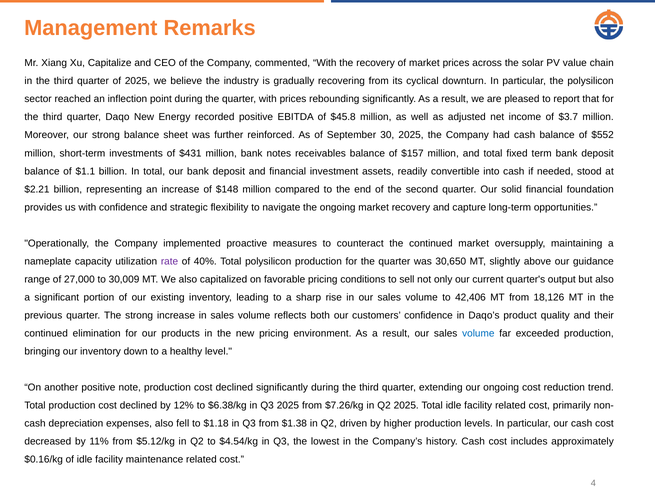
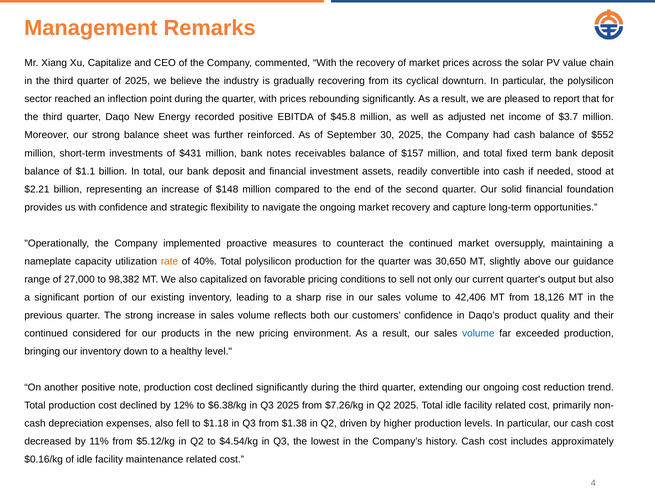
rate colour: purple -> orange
30,009: 30,009 -> 98,382
elimination: elimination -> considered
